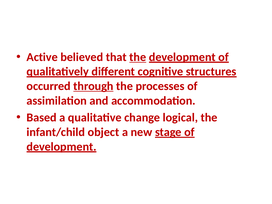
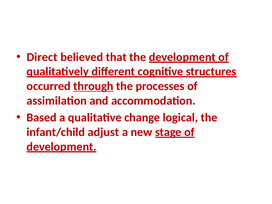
Active: Active -> Direct
the at (138, 57) underline: present -> none
object: object -> adjust
